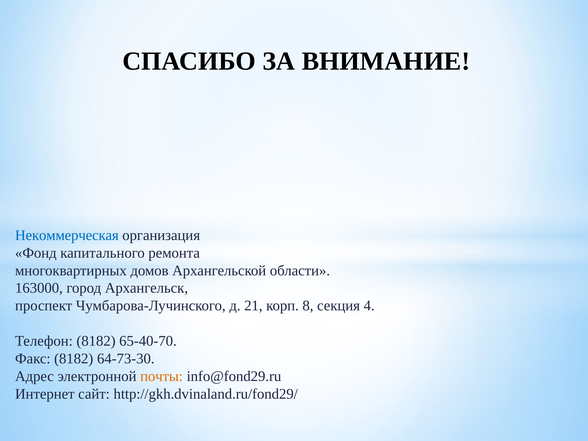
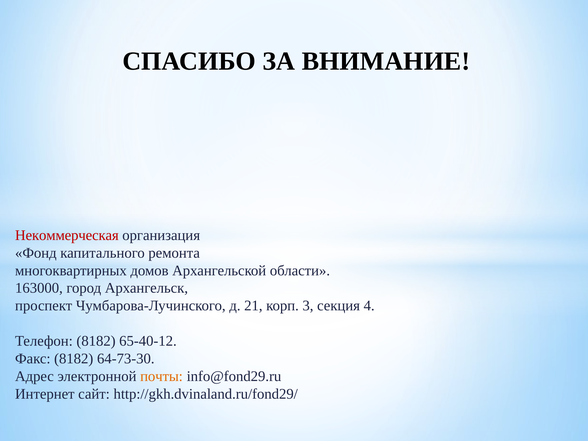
Некоммерческая colour: blue -> red
8: 8 -> 3
65-40-70: 65-40-70 -> 65-40-12
